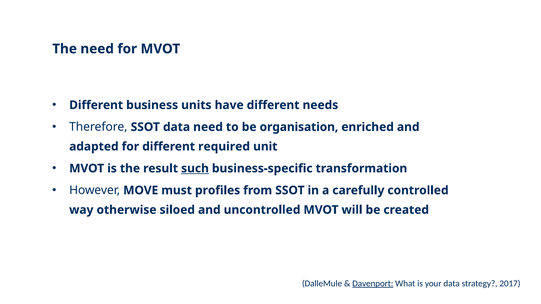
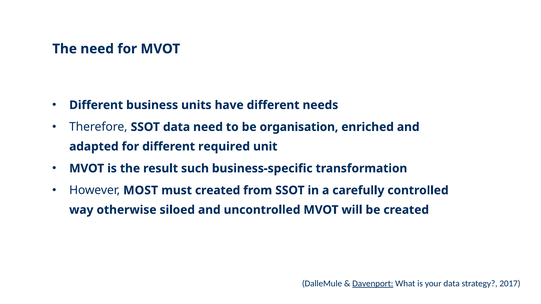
such underline: present -> none
MOVE: MOVE -> MOST
must profiles: profiles -> created
